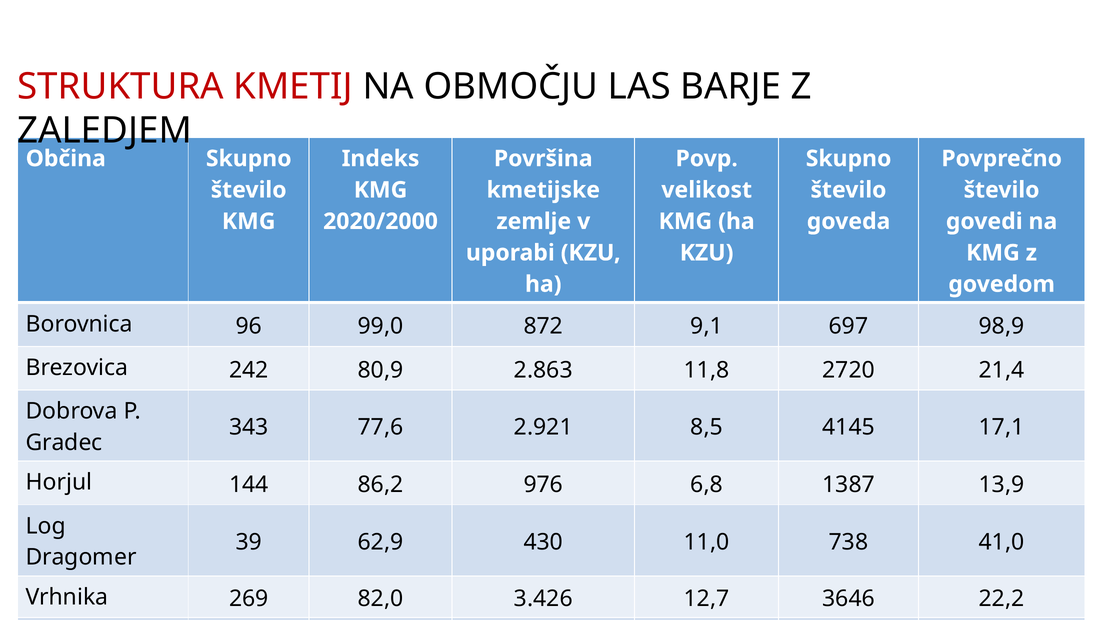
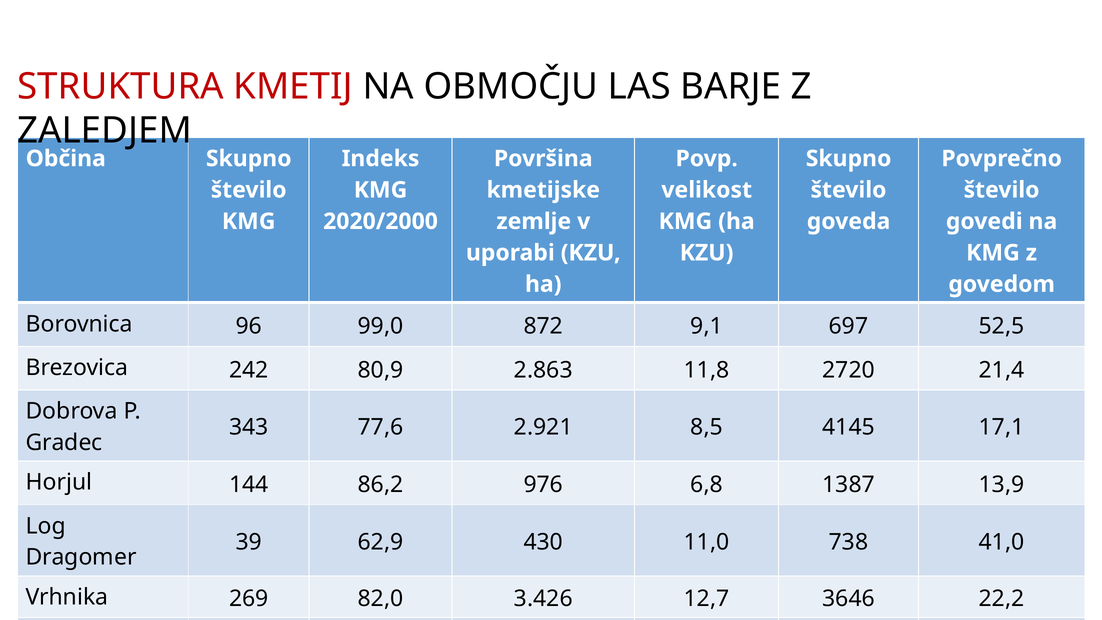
98,9: 98,9 -> 52,5
